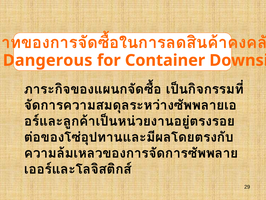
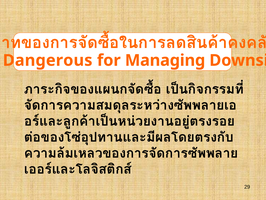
Container: Container -> Managing
